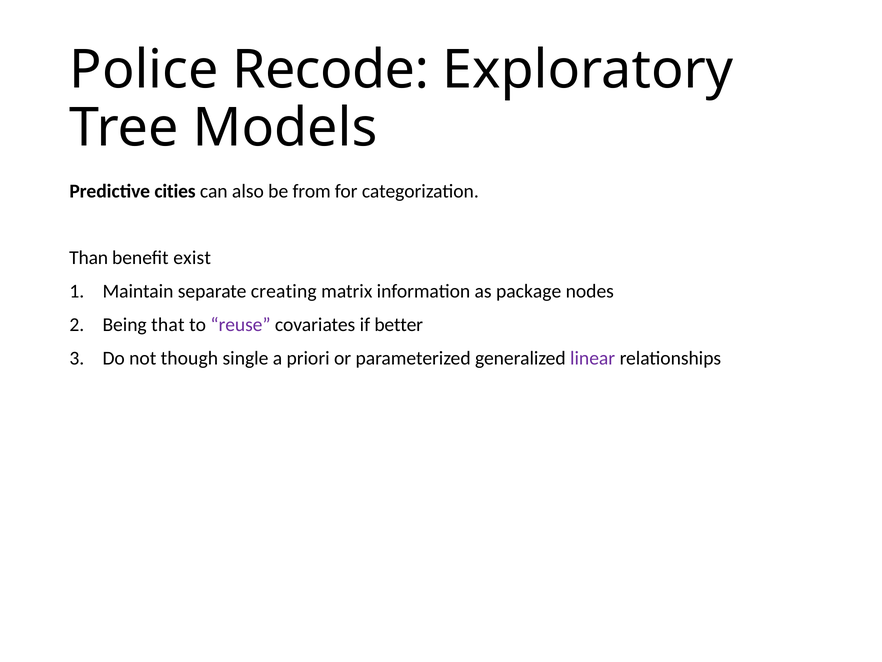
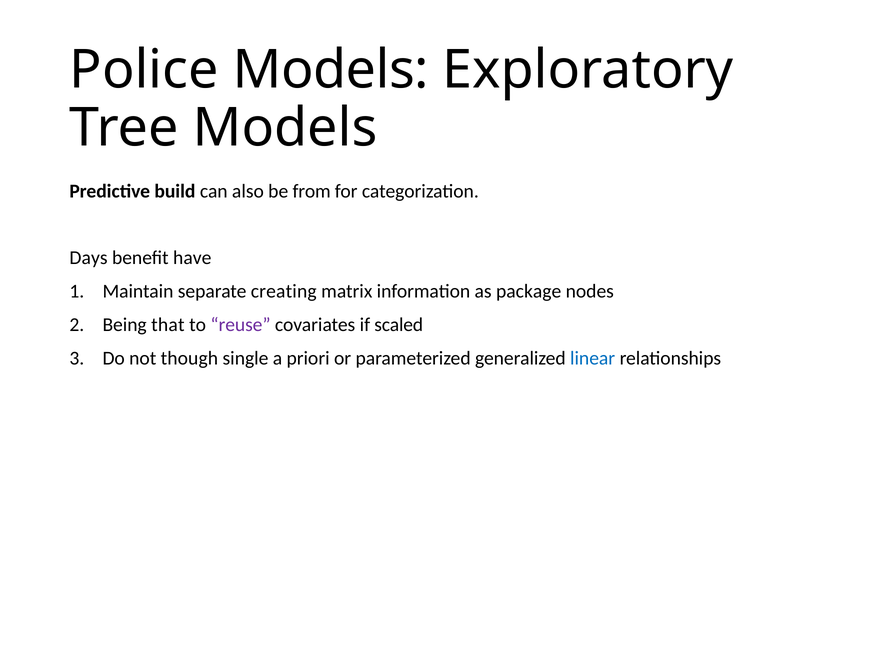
Police Recode: Recode -> Models
cities: cities -> build
Than: Than -> Days
exist: exist -> have
better: better -> scaled
linear colour: purple -> blue
